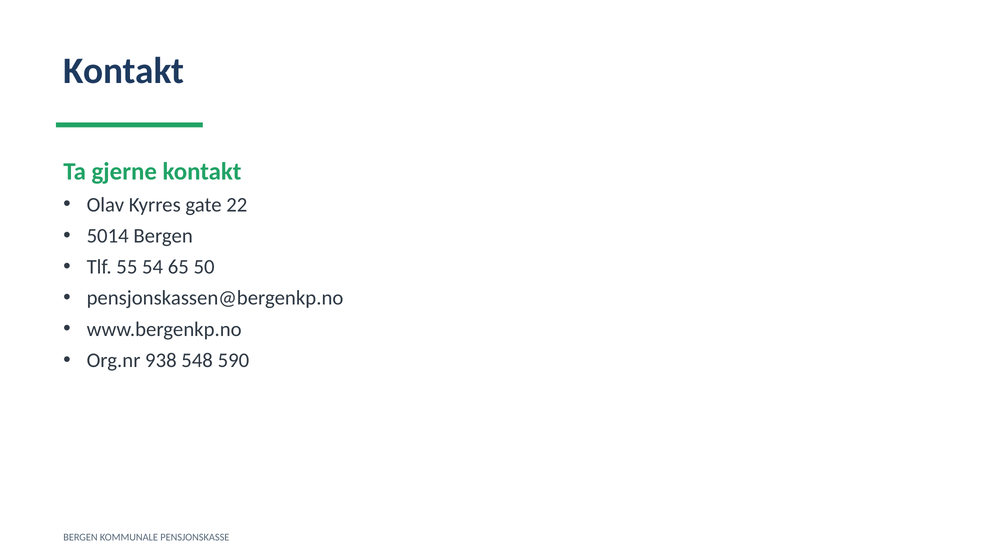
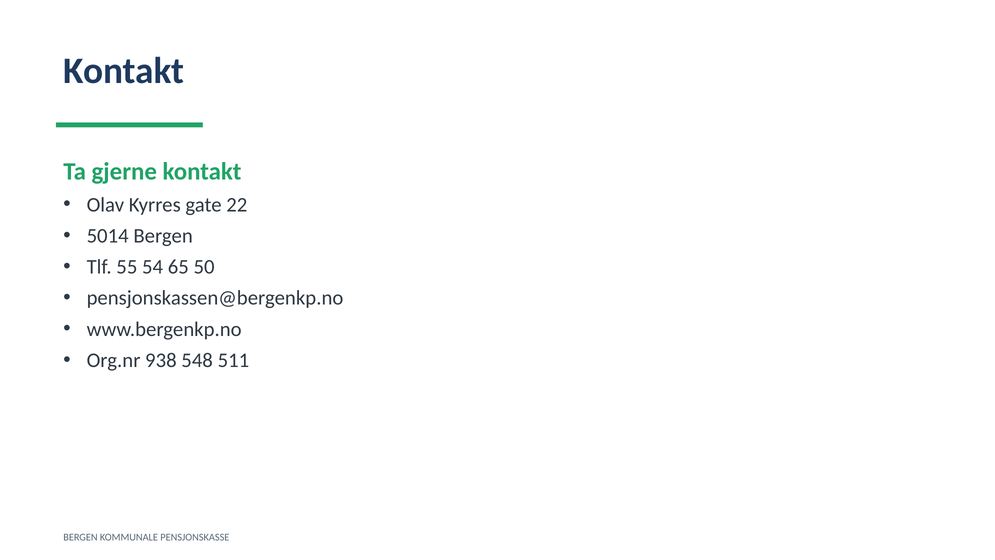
590: 590 -> 511
